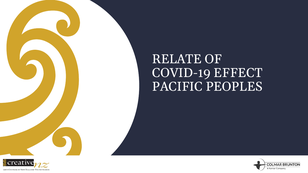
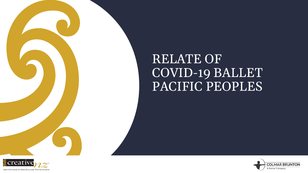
EFFECT: EFFECT -> BALLET
